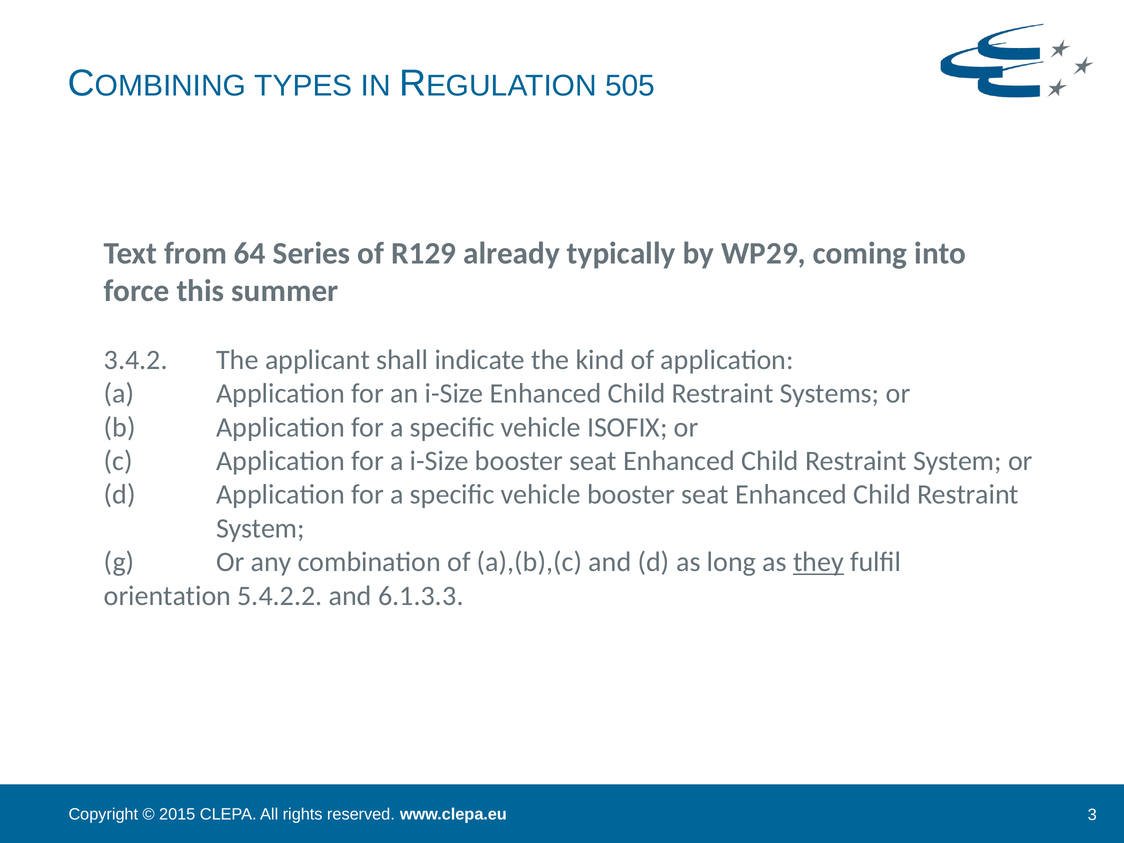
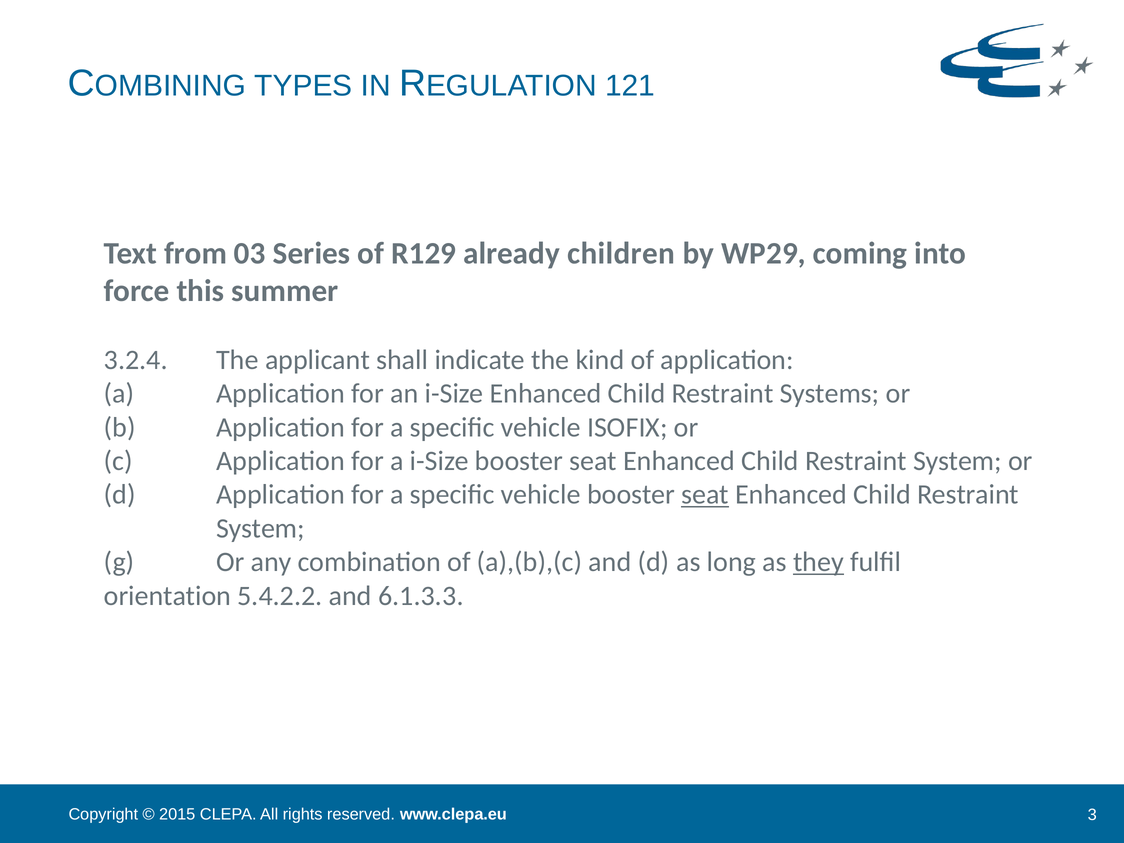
505: 505 -> 121
64: 64 -> 03
typically: typically -> children
3.4.2: 3.4.2 -> 3.2.4
seat at (705, 495) underline: none -> present
